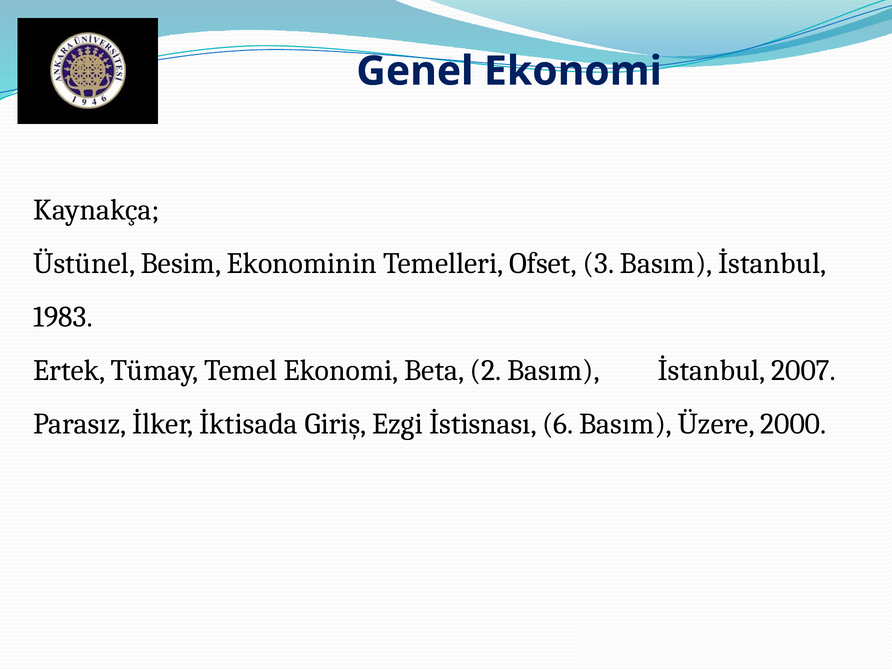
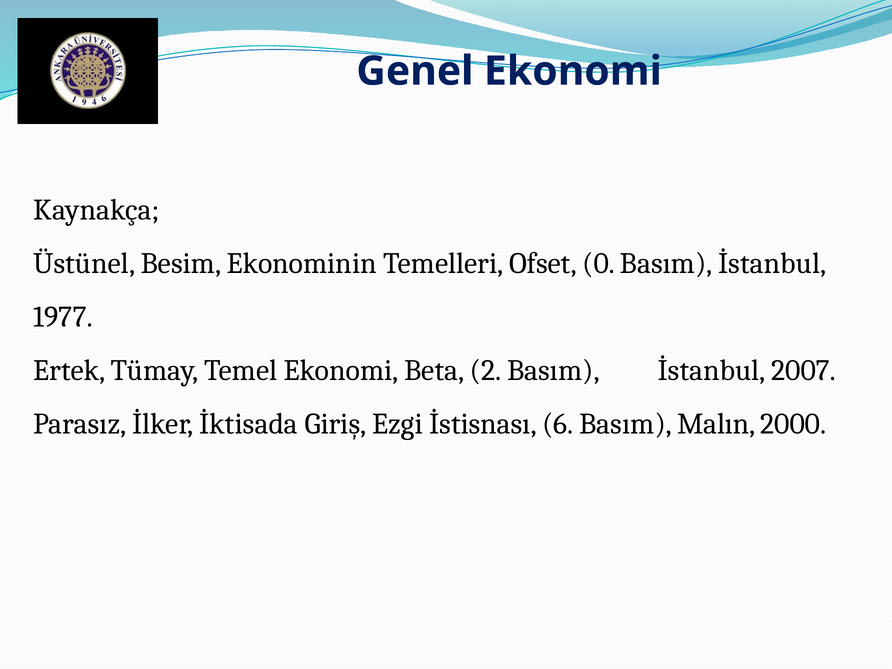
3: 3 -> 0
1983: 1983 -> 1977
Üzere: Üzere -> Malın
